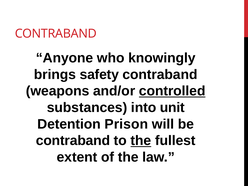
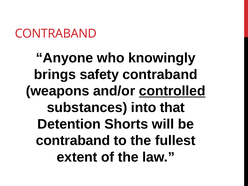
unit: unit -> that
Prison: Prison -> Shorts
the at (141, 141) underline: present -> none
